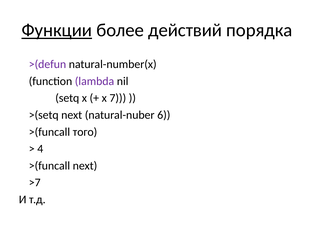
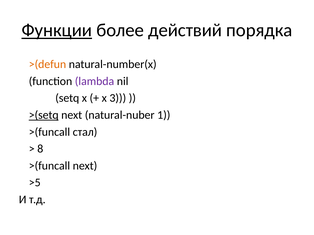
>(defun colour: purple -> orange
7: 7 -> 3
>(setq underline: none -> present
6: 6 -> 1
того: того -> стал
4: 4 -> 8
>7: >7 -> >5
